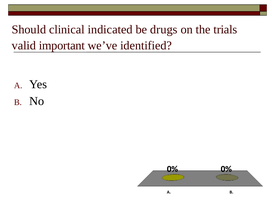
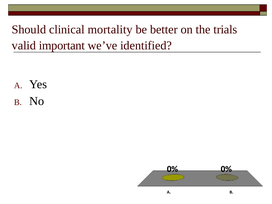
indicated: indicated -> mortality
drugs: drugs -> better
